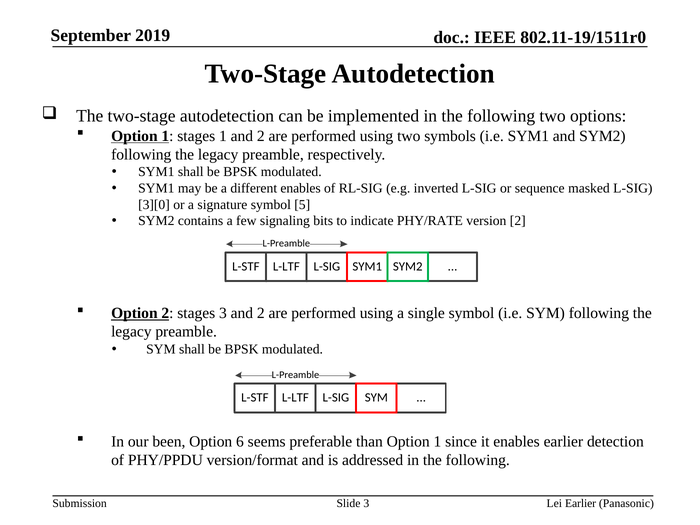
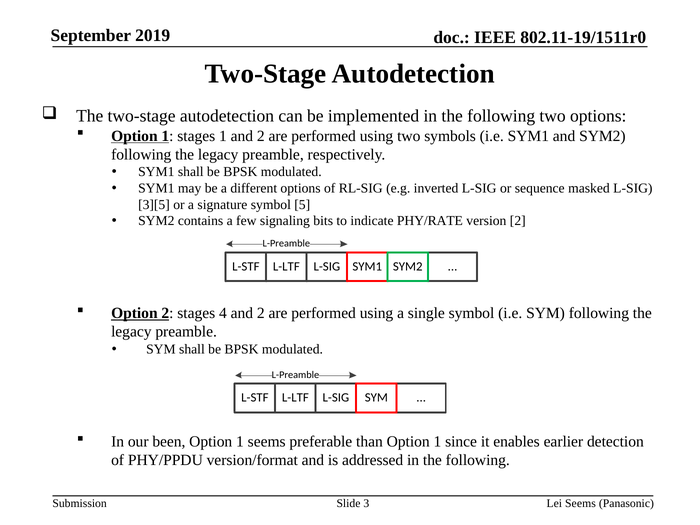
different enables: enables -> options
3][0: 3][0 -> 3][5
stages 3: 3 -> 4
6 at (240, 441): 6 -> 1
Lei Earlier: Earlier -> Seems
